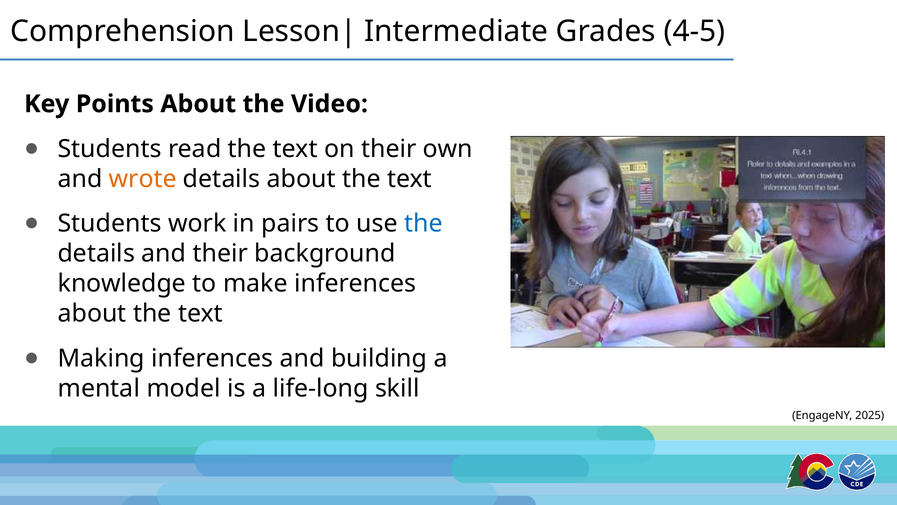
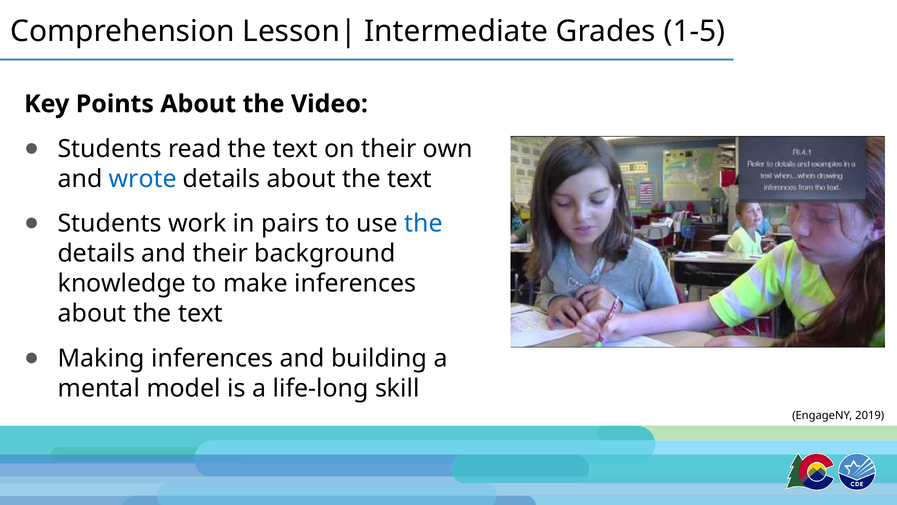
4-5: 4-5 -> 1-5
wrote colour: orange -> blue
2025: 2025 -> 2019
